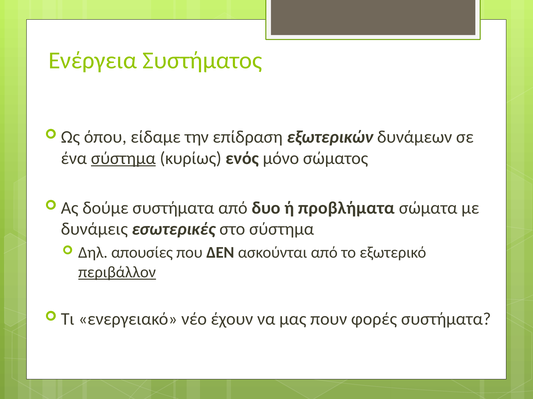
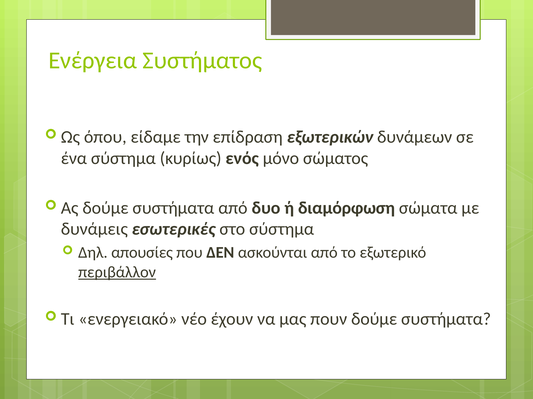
σύστημα at (123, 158) underline: present -> none
προβλήματα: προβλήματα -> διαμόρφωση
πουν φορές: φορές -> δούμε
